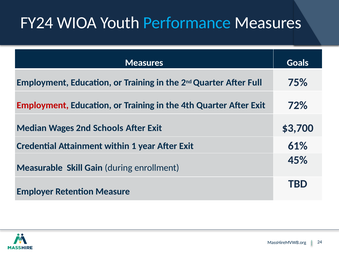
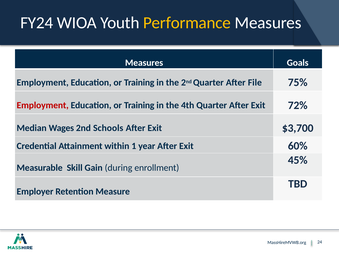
Performance colour: light blue -> yellow
Full: Full -> File
61%: 61% -> 60%
